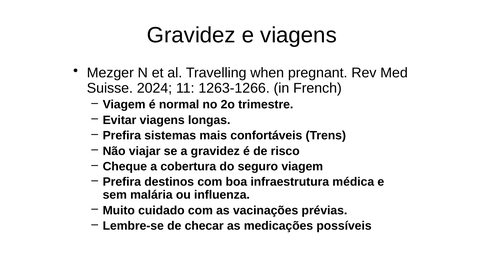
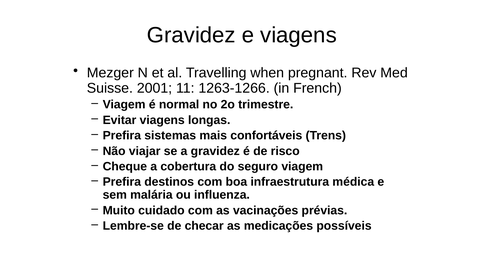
2024: 2024 -> 2001
